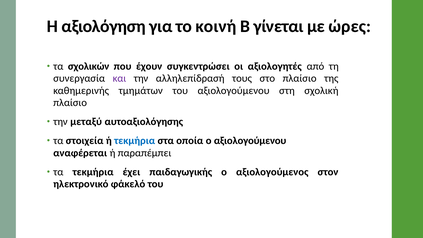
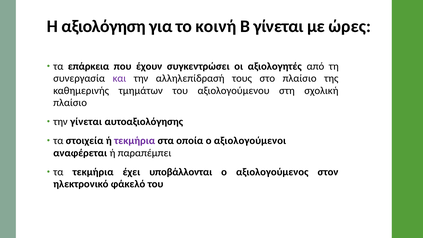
σχολικών: σχολικών -> επάρκεια
την μεταξύ: μεταξύ -> γίνεται
τεκμήρια at (135, 141) colour: blue -> purple
ο αξιολογούμενου: αξιολογούμενου -> αξιολογούμενοι
παιδαγωγικής: παιδαγωγικής -> υποβάλλονται
